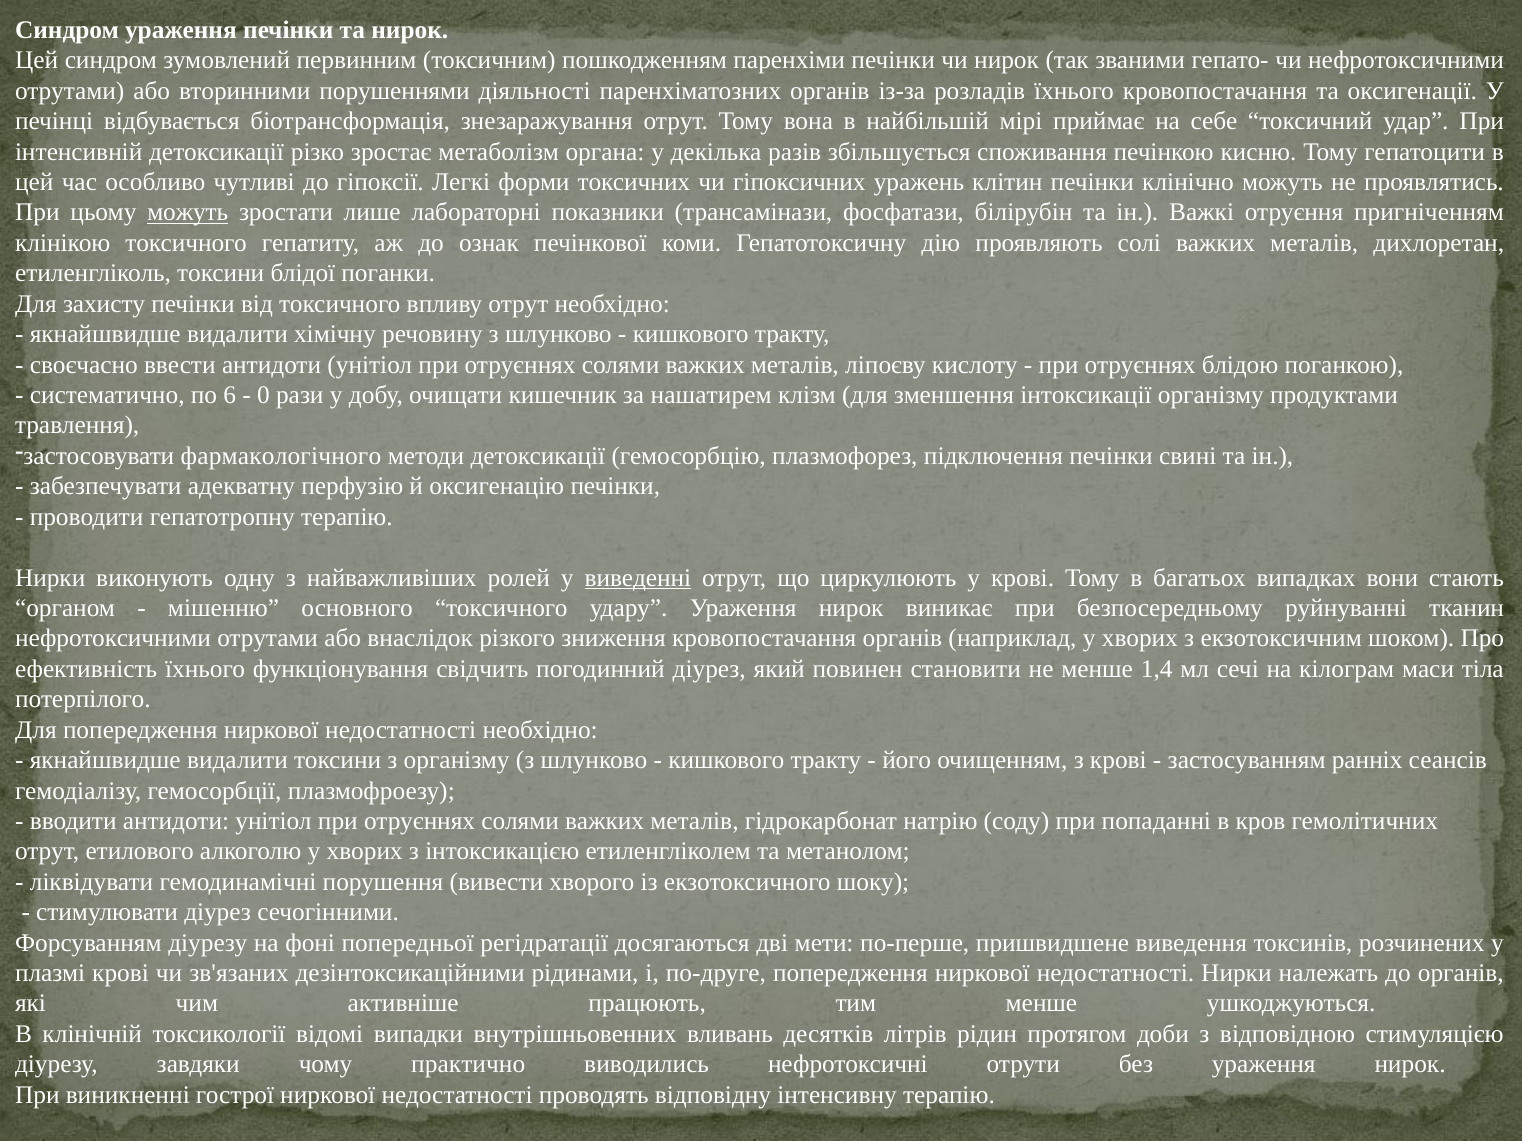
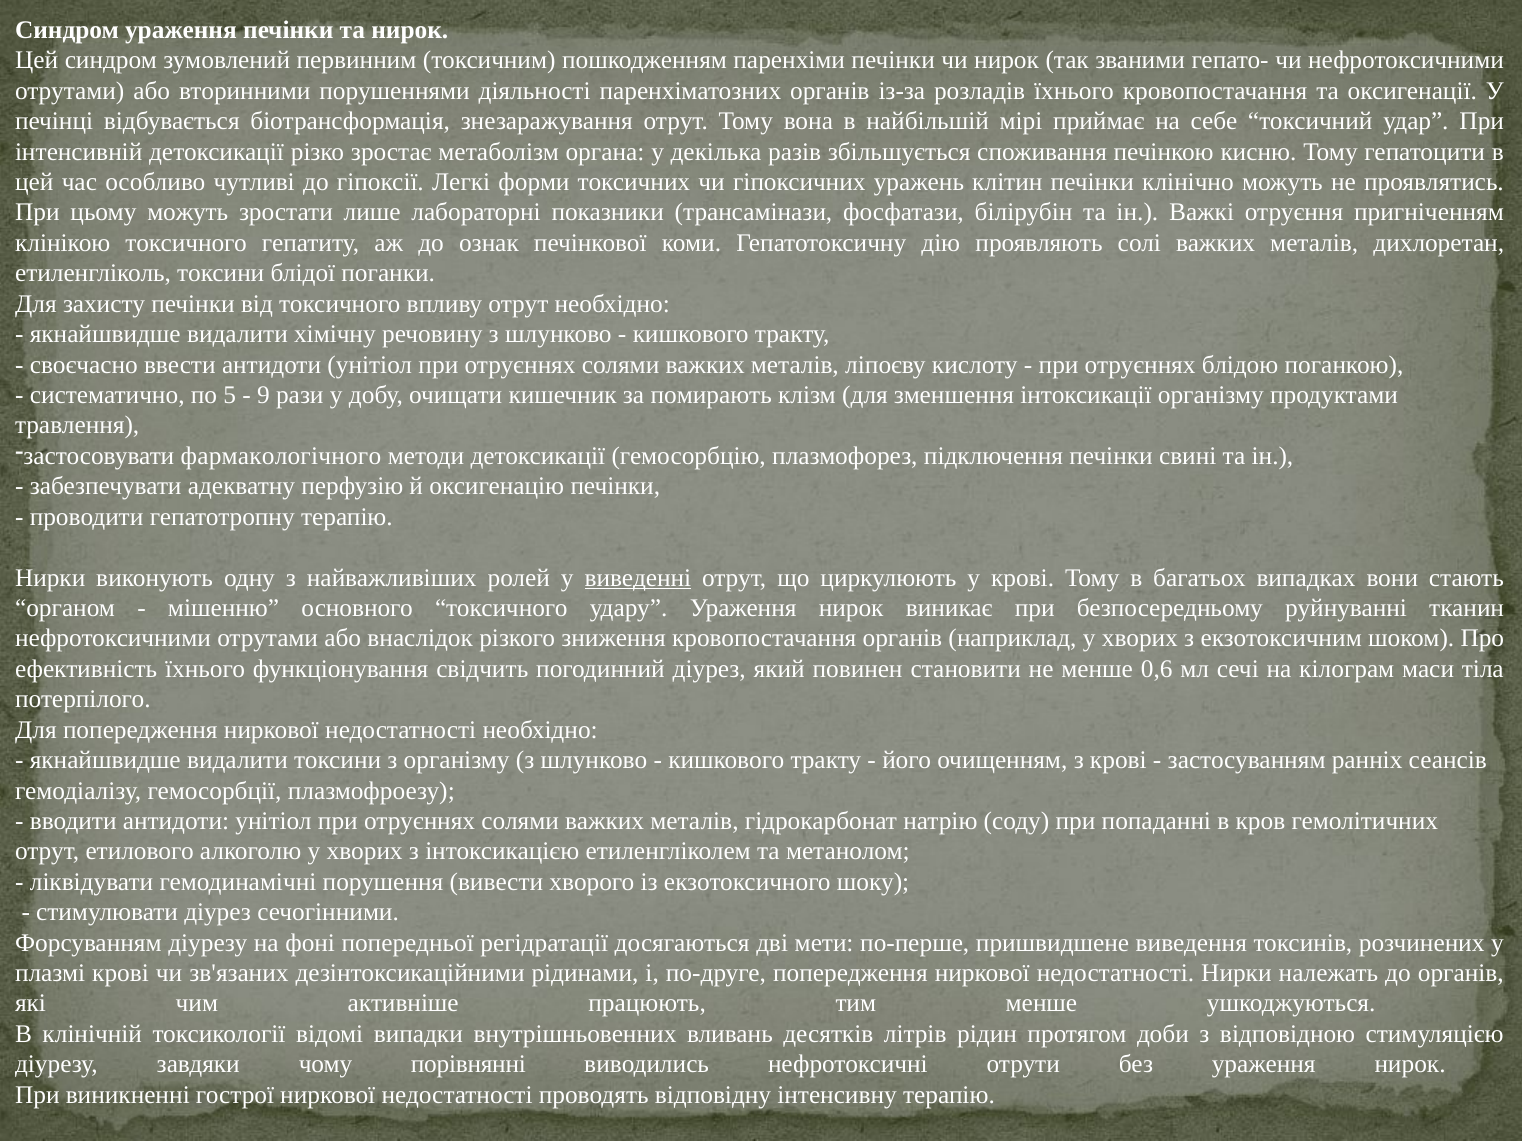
можуть at (188, 213) underline: present -> none
6: 6 -> 5
0: 0 -> 9
нашатирем: нашатирем -> помирають
1,4: 1,4 -> 0,6
практично: практично -> порівнянні
